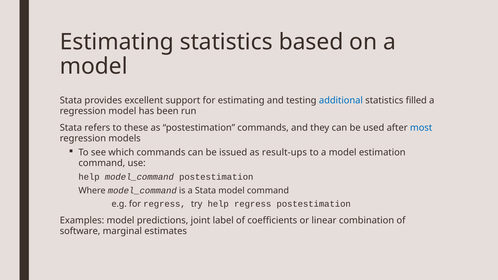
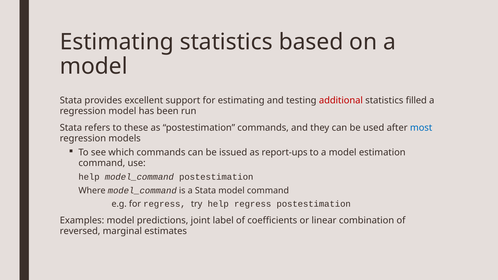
additional colour: blue -> red
result-ups: result-ups -> report-ups
software: software -> reversed
